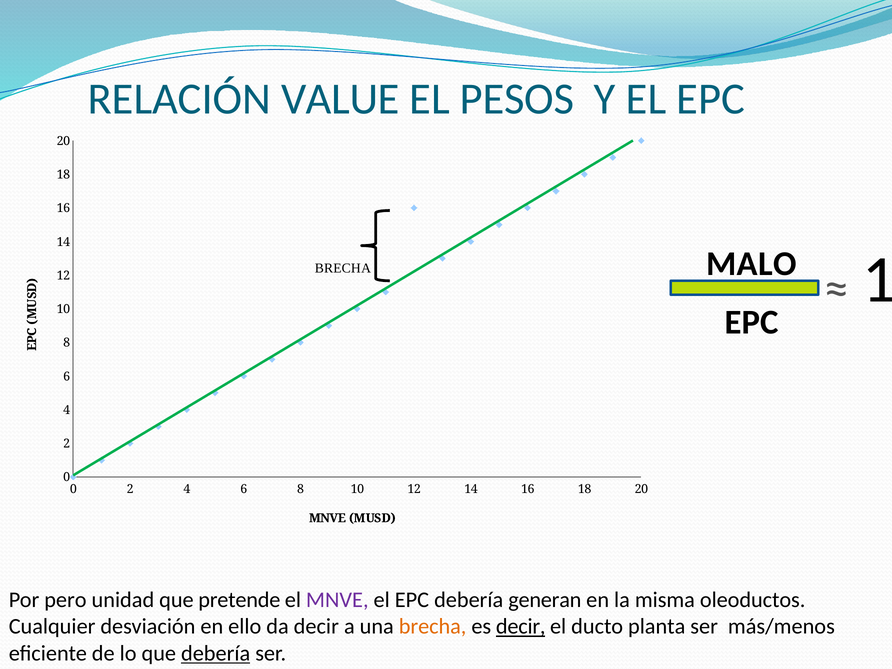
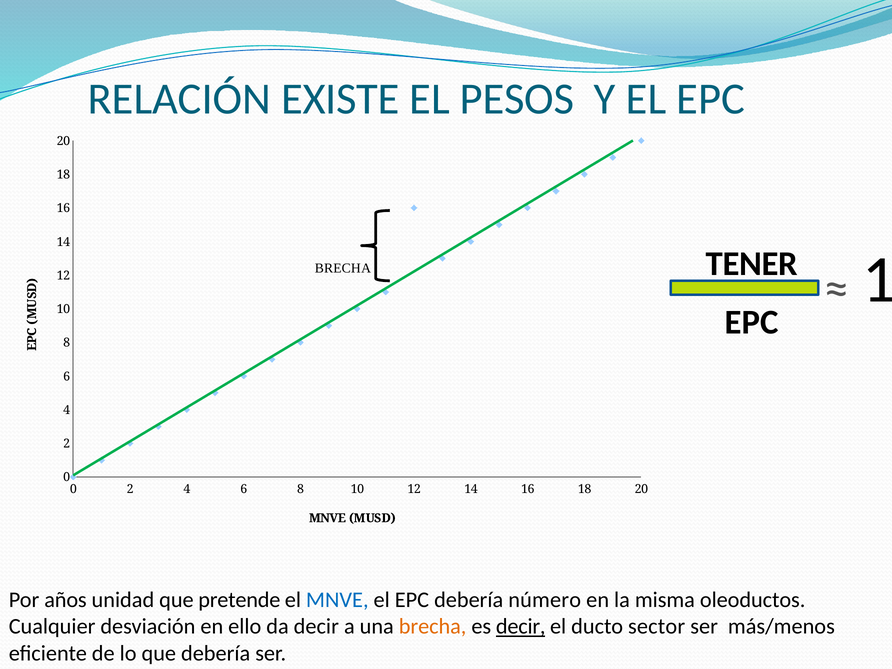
VALUE: VALUE -> EXISTE
MALO: MALO -> TENER
pero: pero -> años
MNVE at (337, 600) colour: purple -> blue
generan: generan -> número
planta: planta -> sector
debería at (216, 653) underline: present -> none
